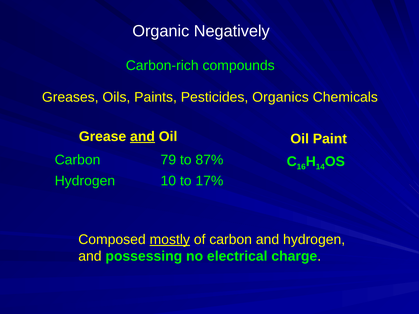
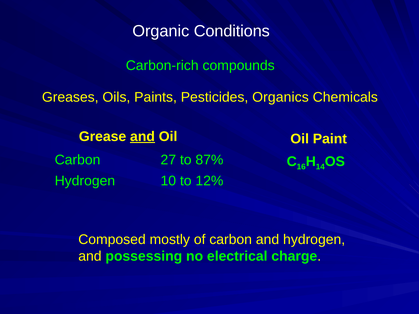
Negatively: Negatively -> Conditions
79: 79 -> 27
17%: 17% -> 12%
mostly underline: present -> none
